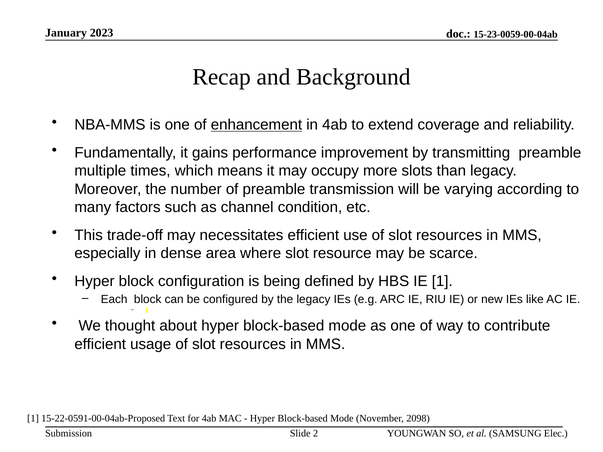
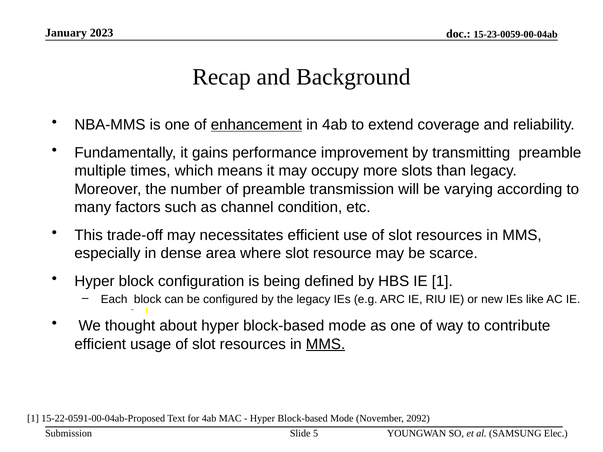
MMS at (326, 344) underline: none -> present
2098: 2098 -> 2092
2: 2 -> 5
